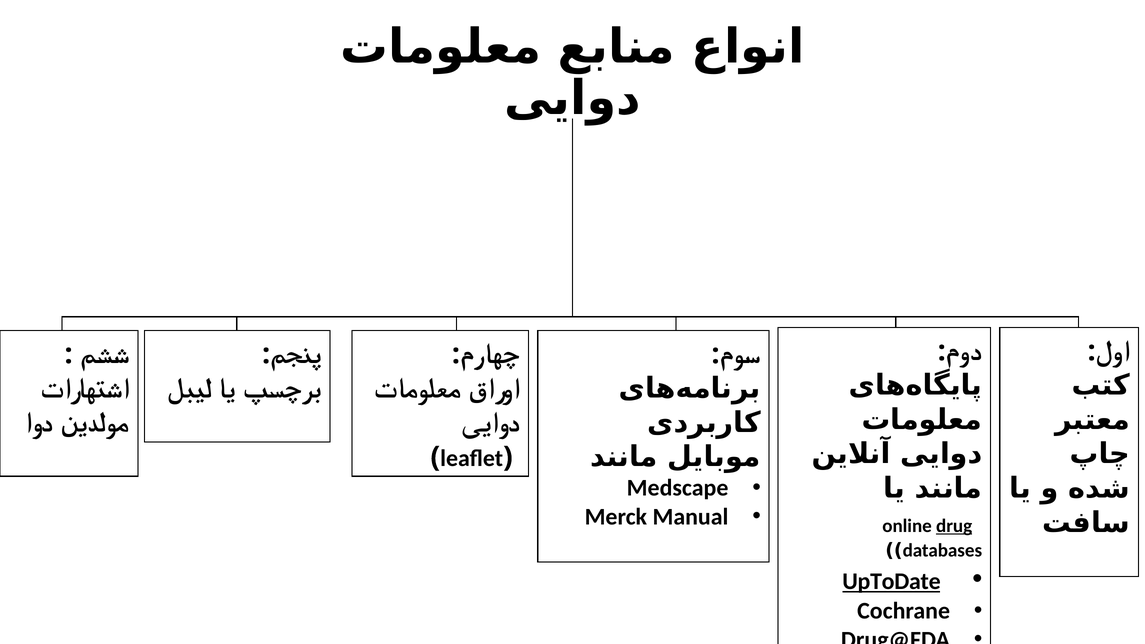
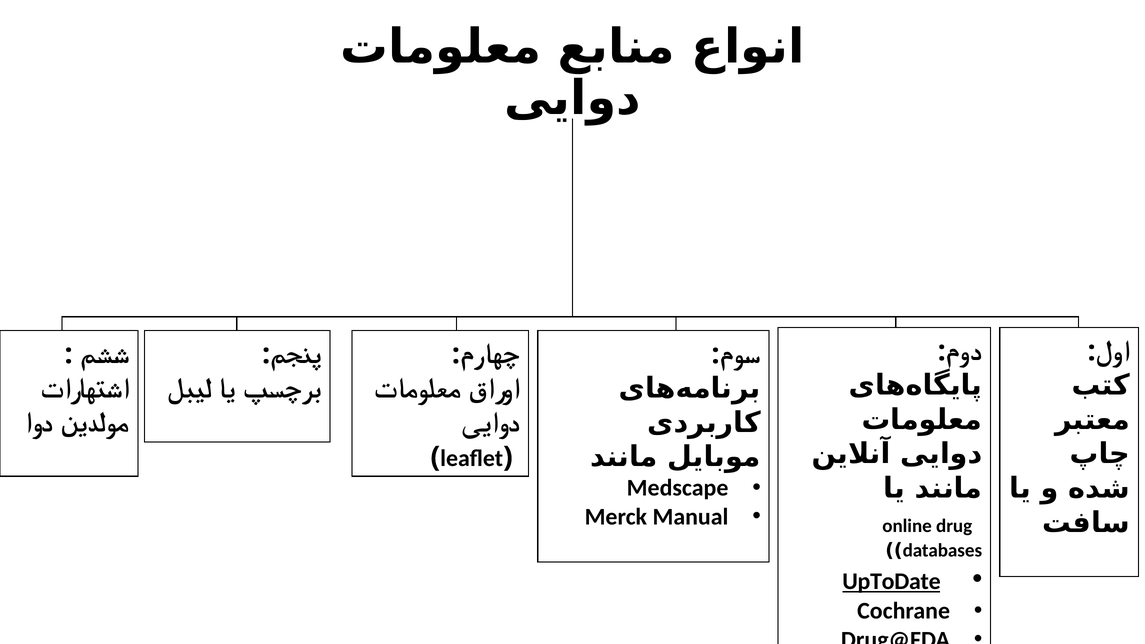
drug underline: present -> none
